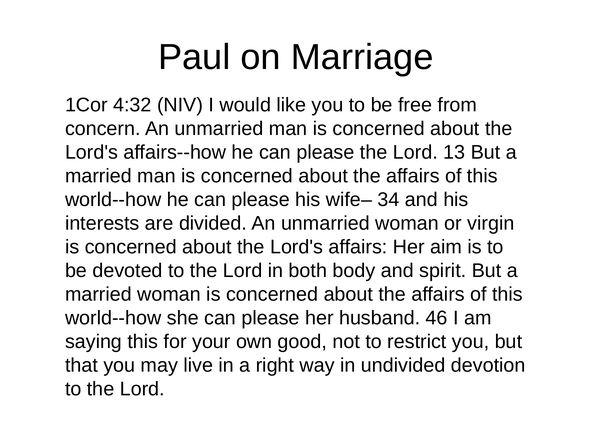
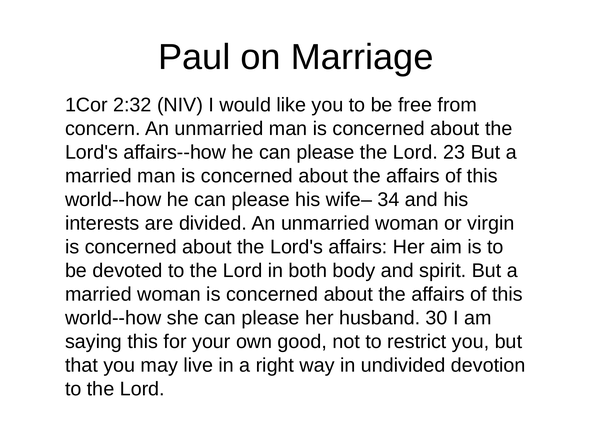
4:32: 4:32 -> 2:32
13: 13 -> 23
46: 46 -> 30
